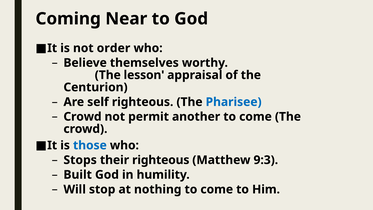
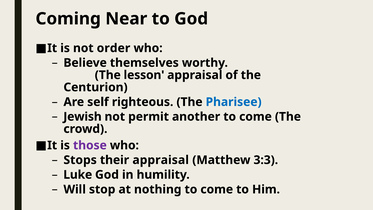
Crowd at (82, 117): Crowd -> Jewish
those colour: blue -> purple
their righteous: righteous -> appraisal
9:3: 9:3 -> 3:3
Built: Built -> Luke
